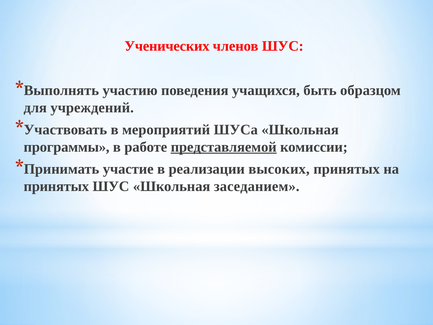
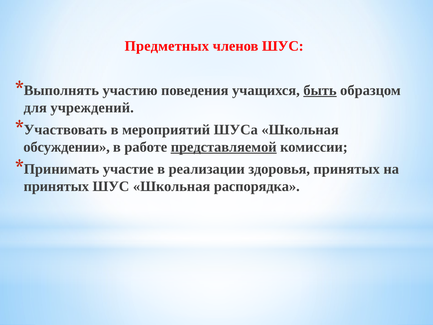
Ученических: Ученических -> Предметных
быть underline: none -> present
программы: программы -> обсуждении
высоких: высоких -> здоровья
заседанием: заседанием -> распорядка
